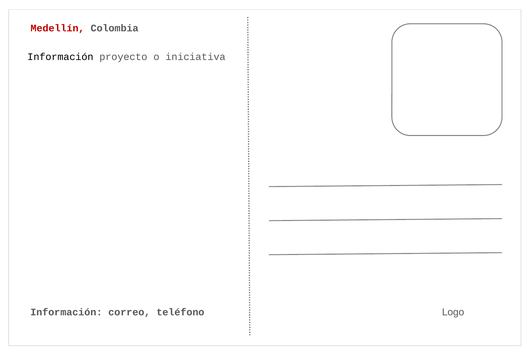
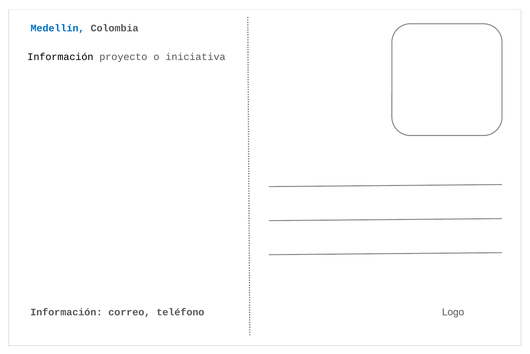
Medellín colour: red -> blue
